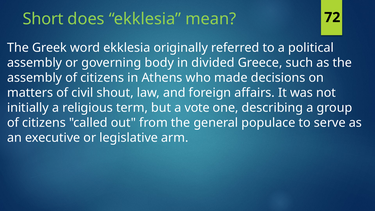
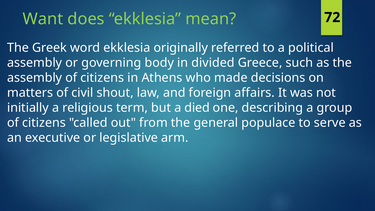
Short: Short -> Want
vote: vote -> died
